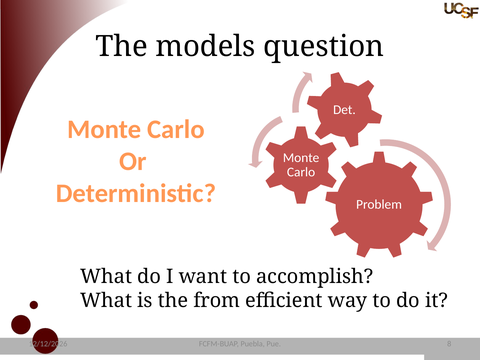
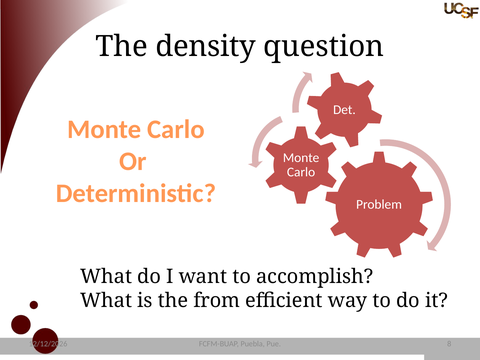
models: models -> density
